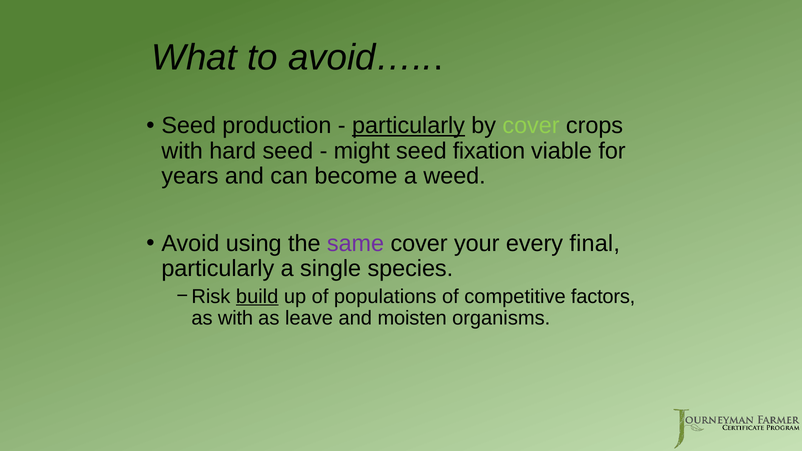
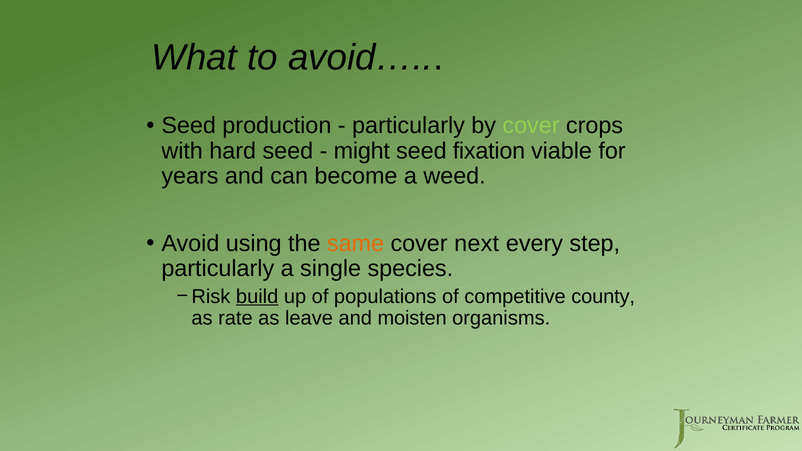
particularly at (408, 126) underline: present -> none
same colour: purple -> orange
your: your -> next
final: final -> step
factors: factors -> county
as with: with -> rate
